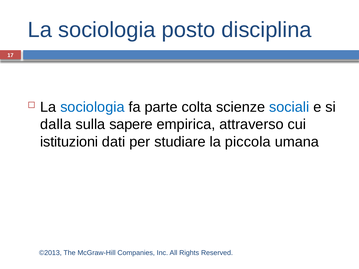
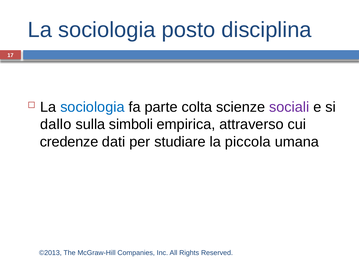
sociali colour: blue -> purple
dalla: dalla -> dallo
sapere: sapere -> simboli
istituzioni: istituzioni -> credenze
